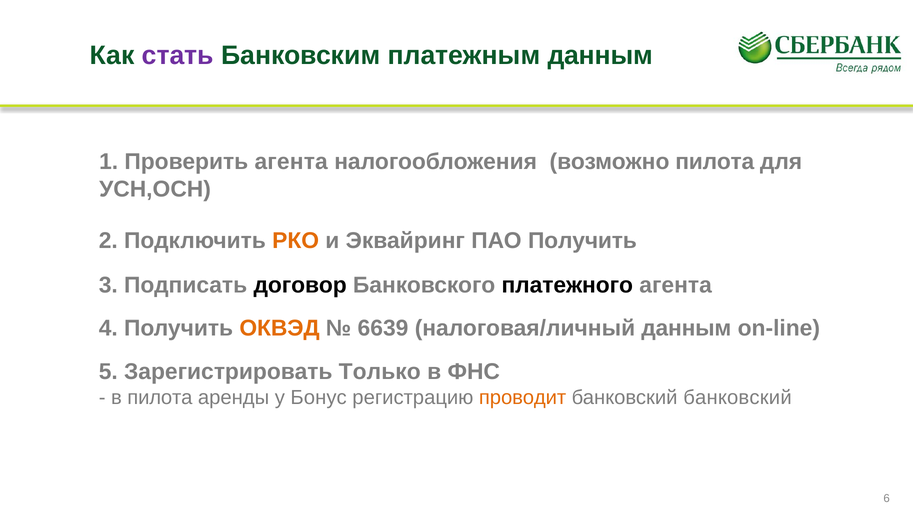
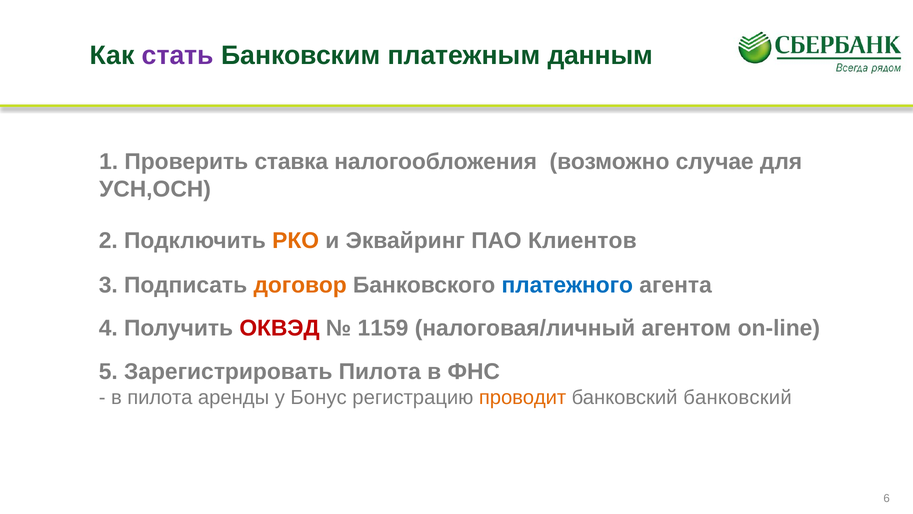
Проверить агента: агента -> ставка
возможно пилота: пилота -> случае
ПАО Получить: Получить -> Клиентов
договор colour: black -> orange
платежного colour: black -> blue
ОКВЭД colour: orange -> red
6639: 6639 -> 1159
налоговая/личный данным: данным -> агентом
Зарегистрировать Только: Только -> Пилота
